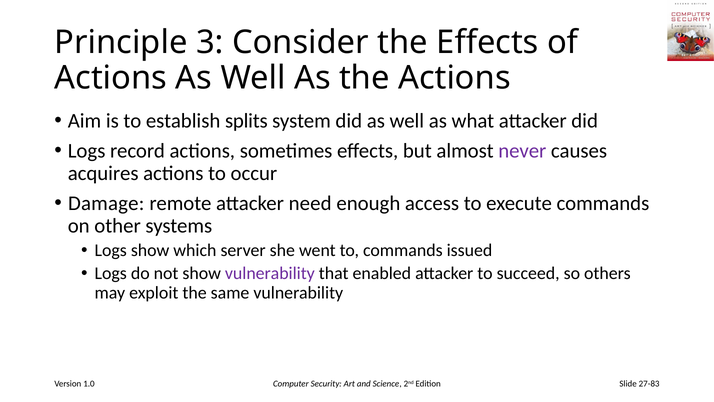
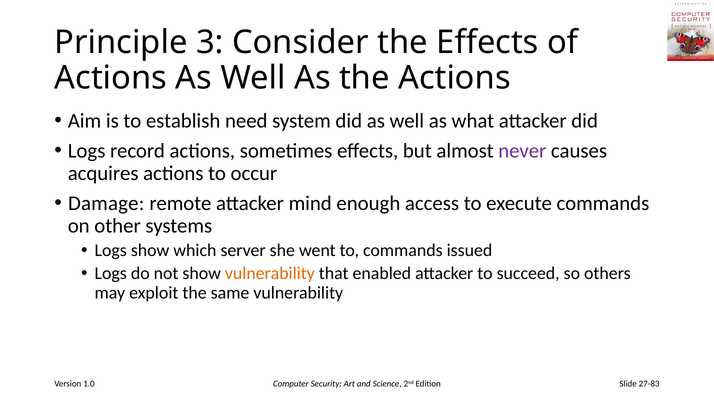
splits: splits -> need
need: need -> mind
vulnerability at (270, 273) colour: purple -> orange
